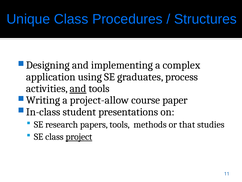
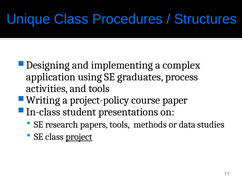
and at (78, 88) underline: present -> none
project-allow: project-allow -> project-policy
that: that -> data
